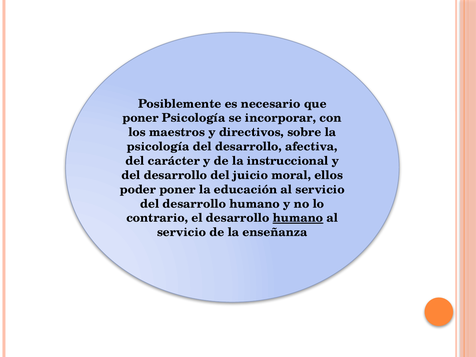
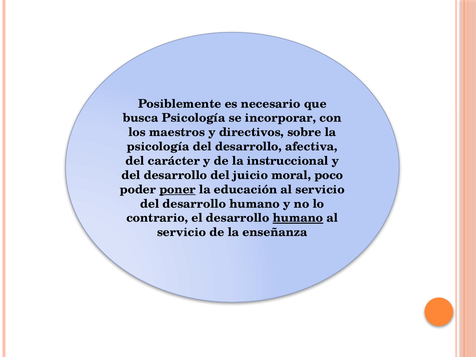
poner at (141, 118): poner -> busca
ellos: ellos -> poco
poner at (178, 189) underline: none -> present
